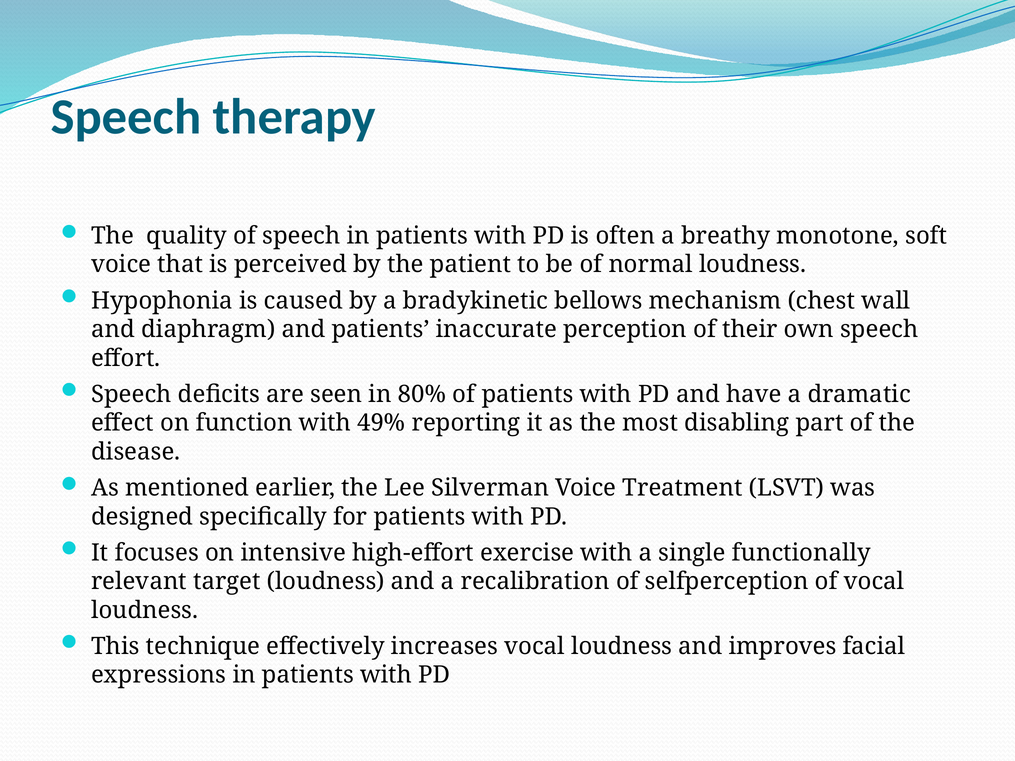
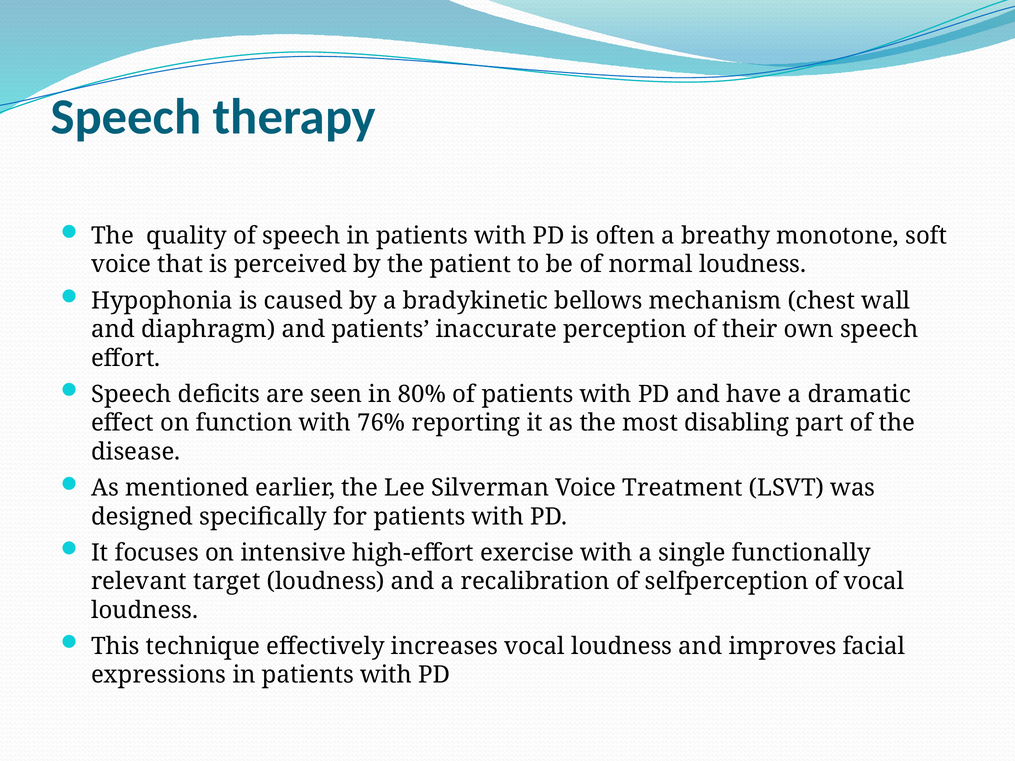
49%: 49% -> 76%
